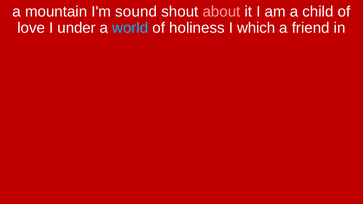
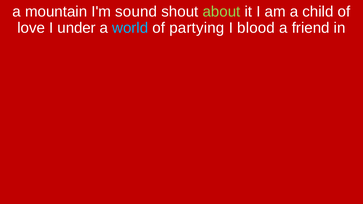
about colour: pink -> light green
holiness: holiness -> partying
which: which -> blood
